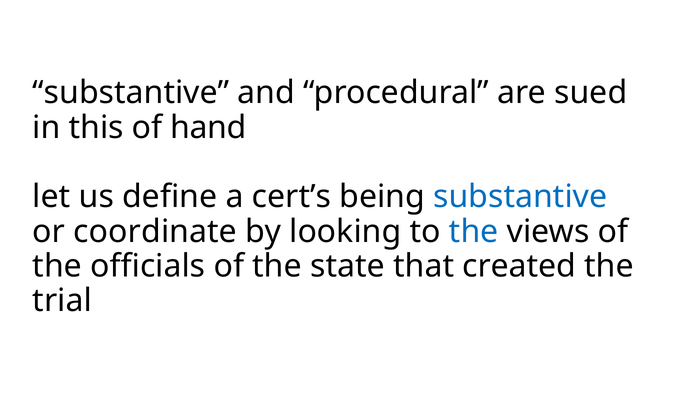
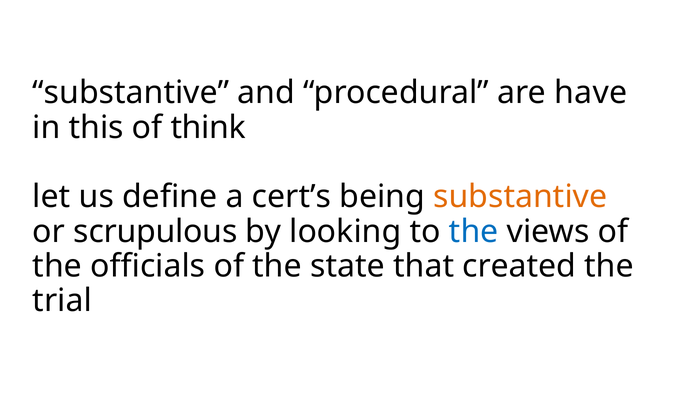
sued: sued -> have
hand: hand -> think
substantive at (520, 197) colour: blue -> orange
coordinate: coordinate -> scrupulous
